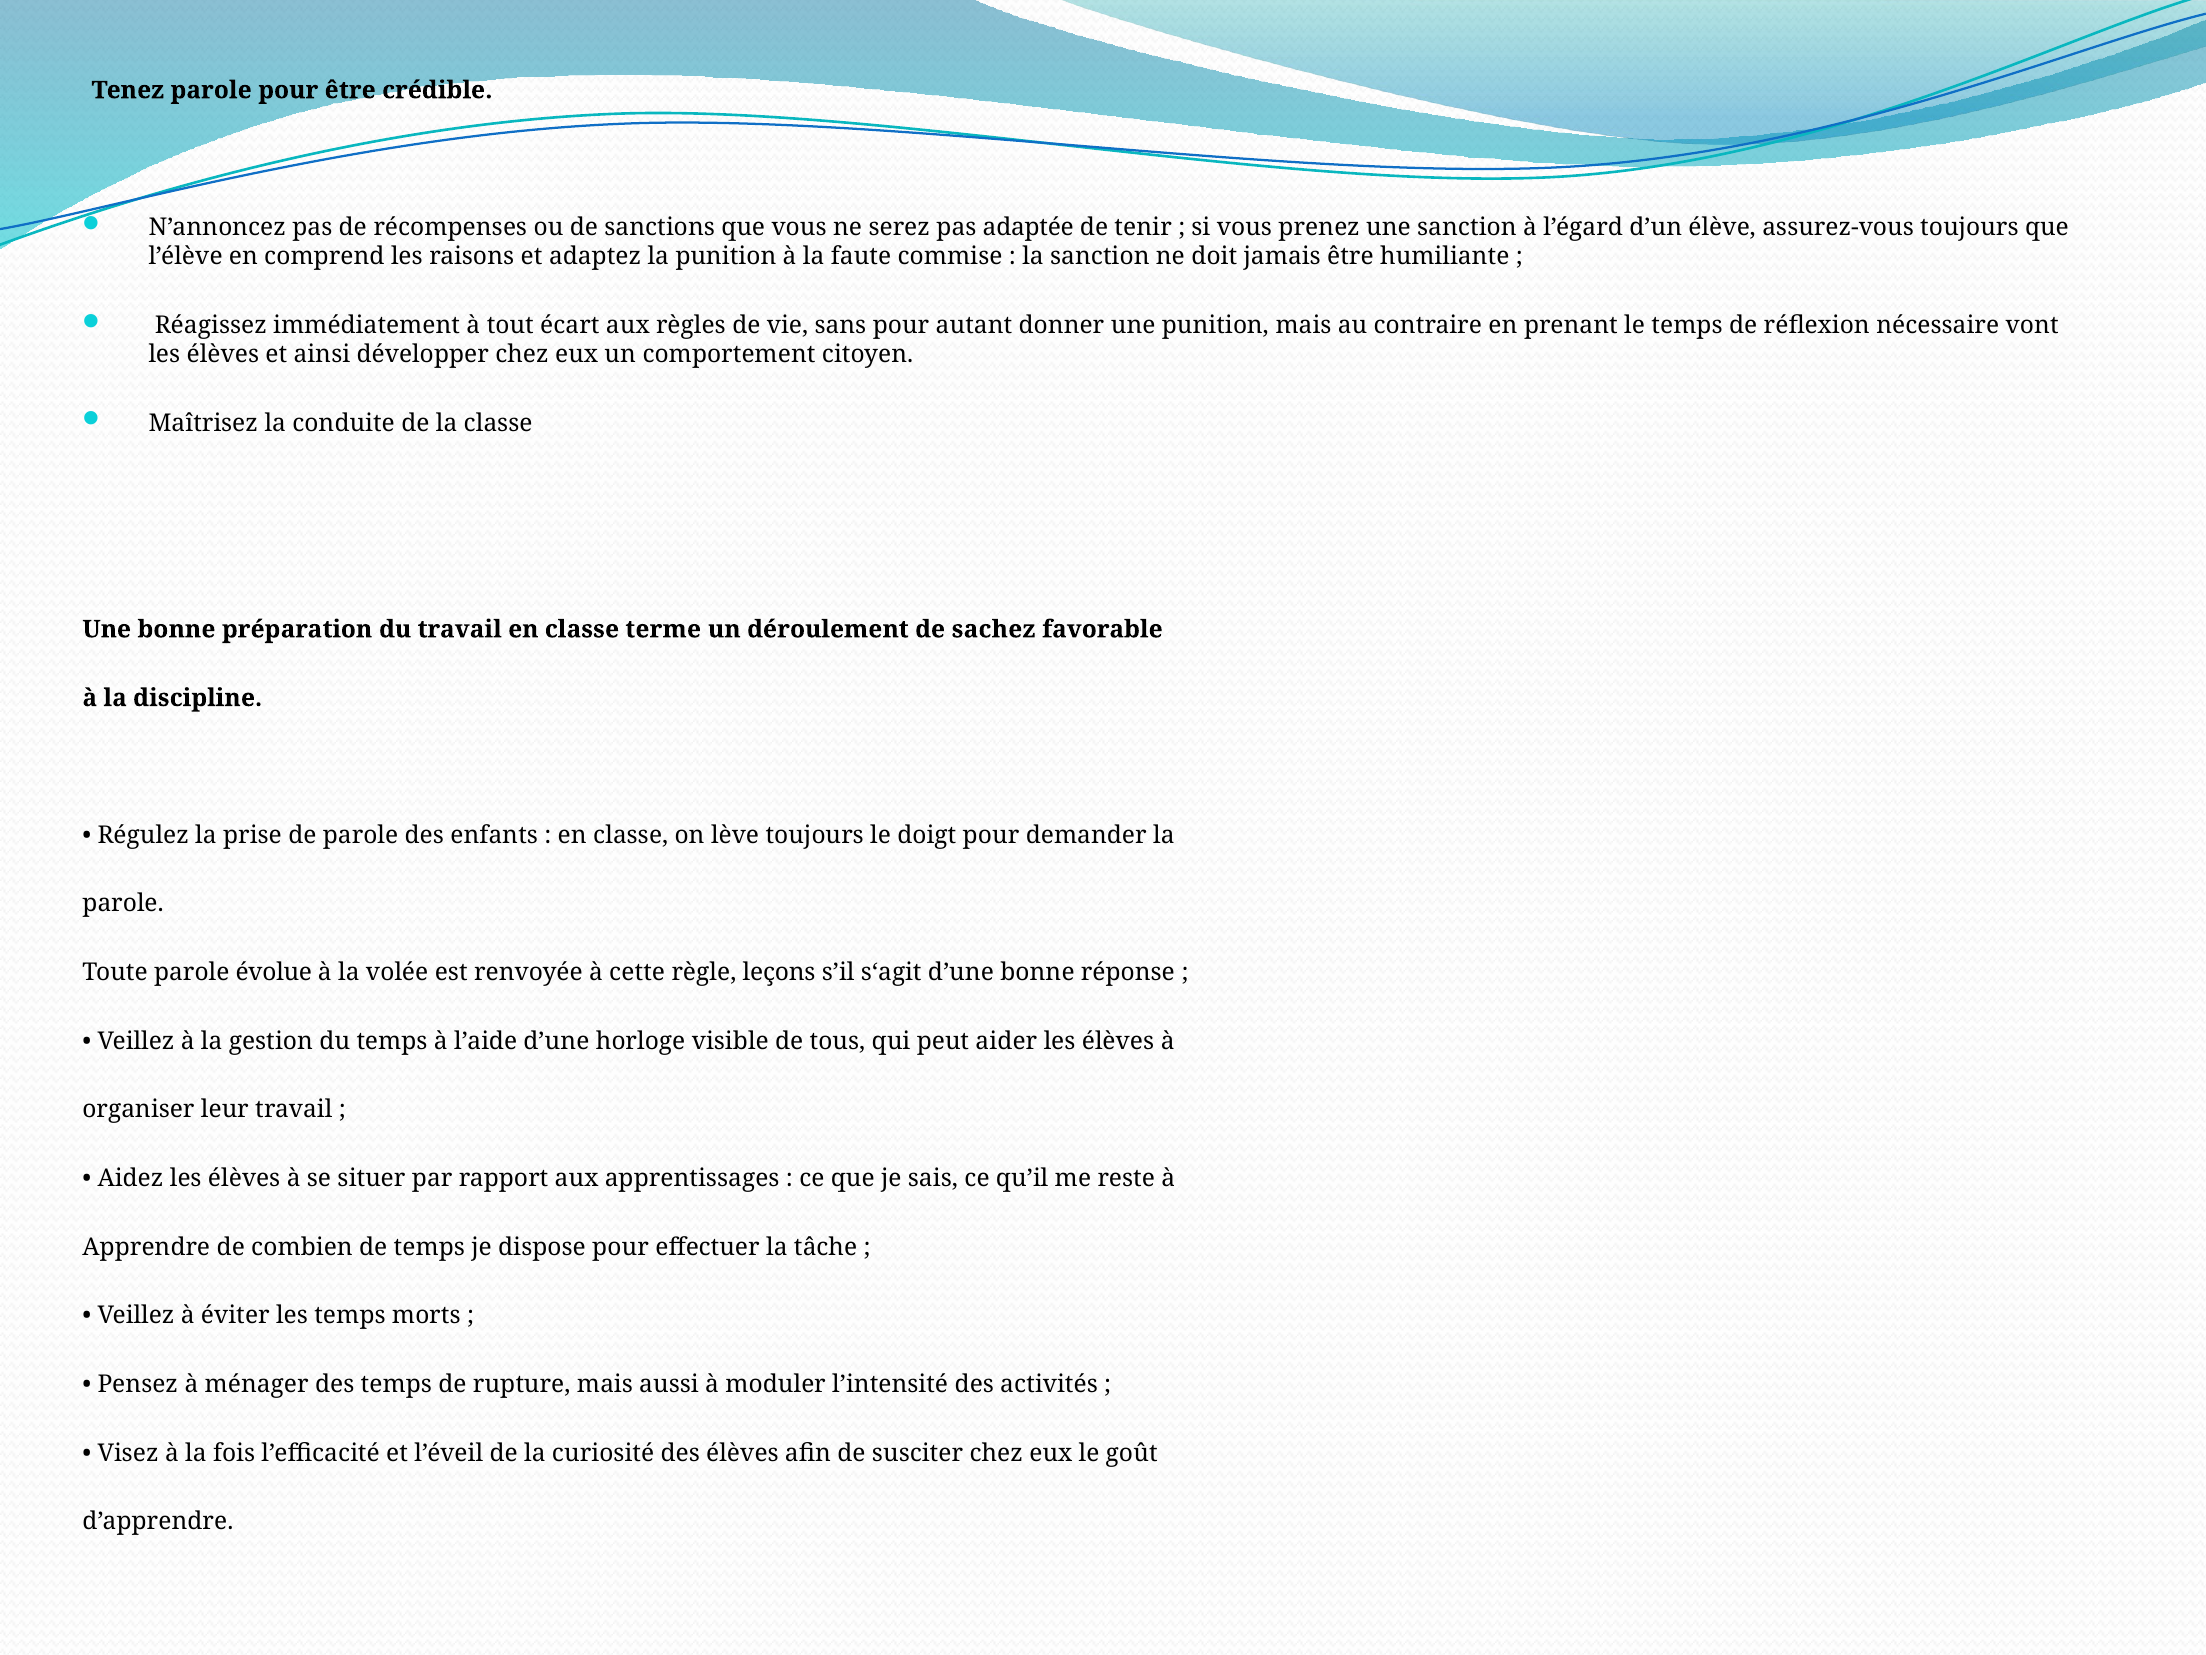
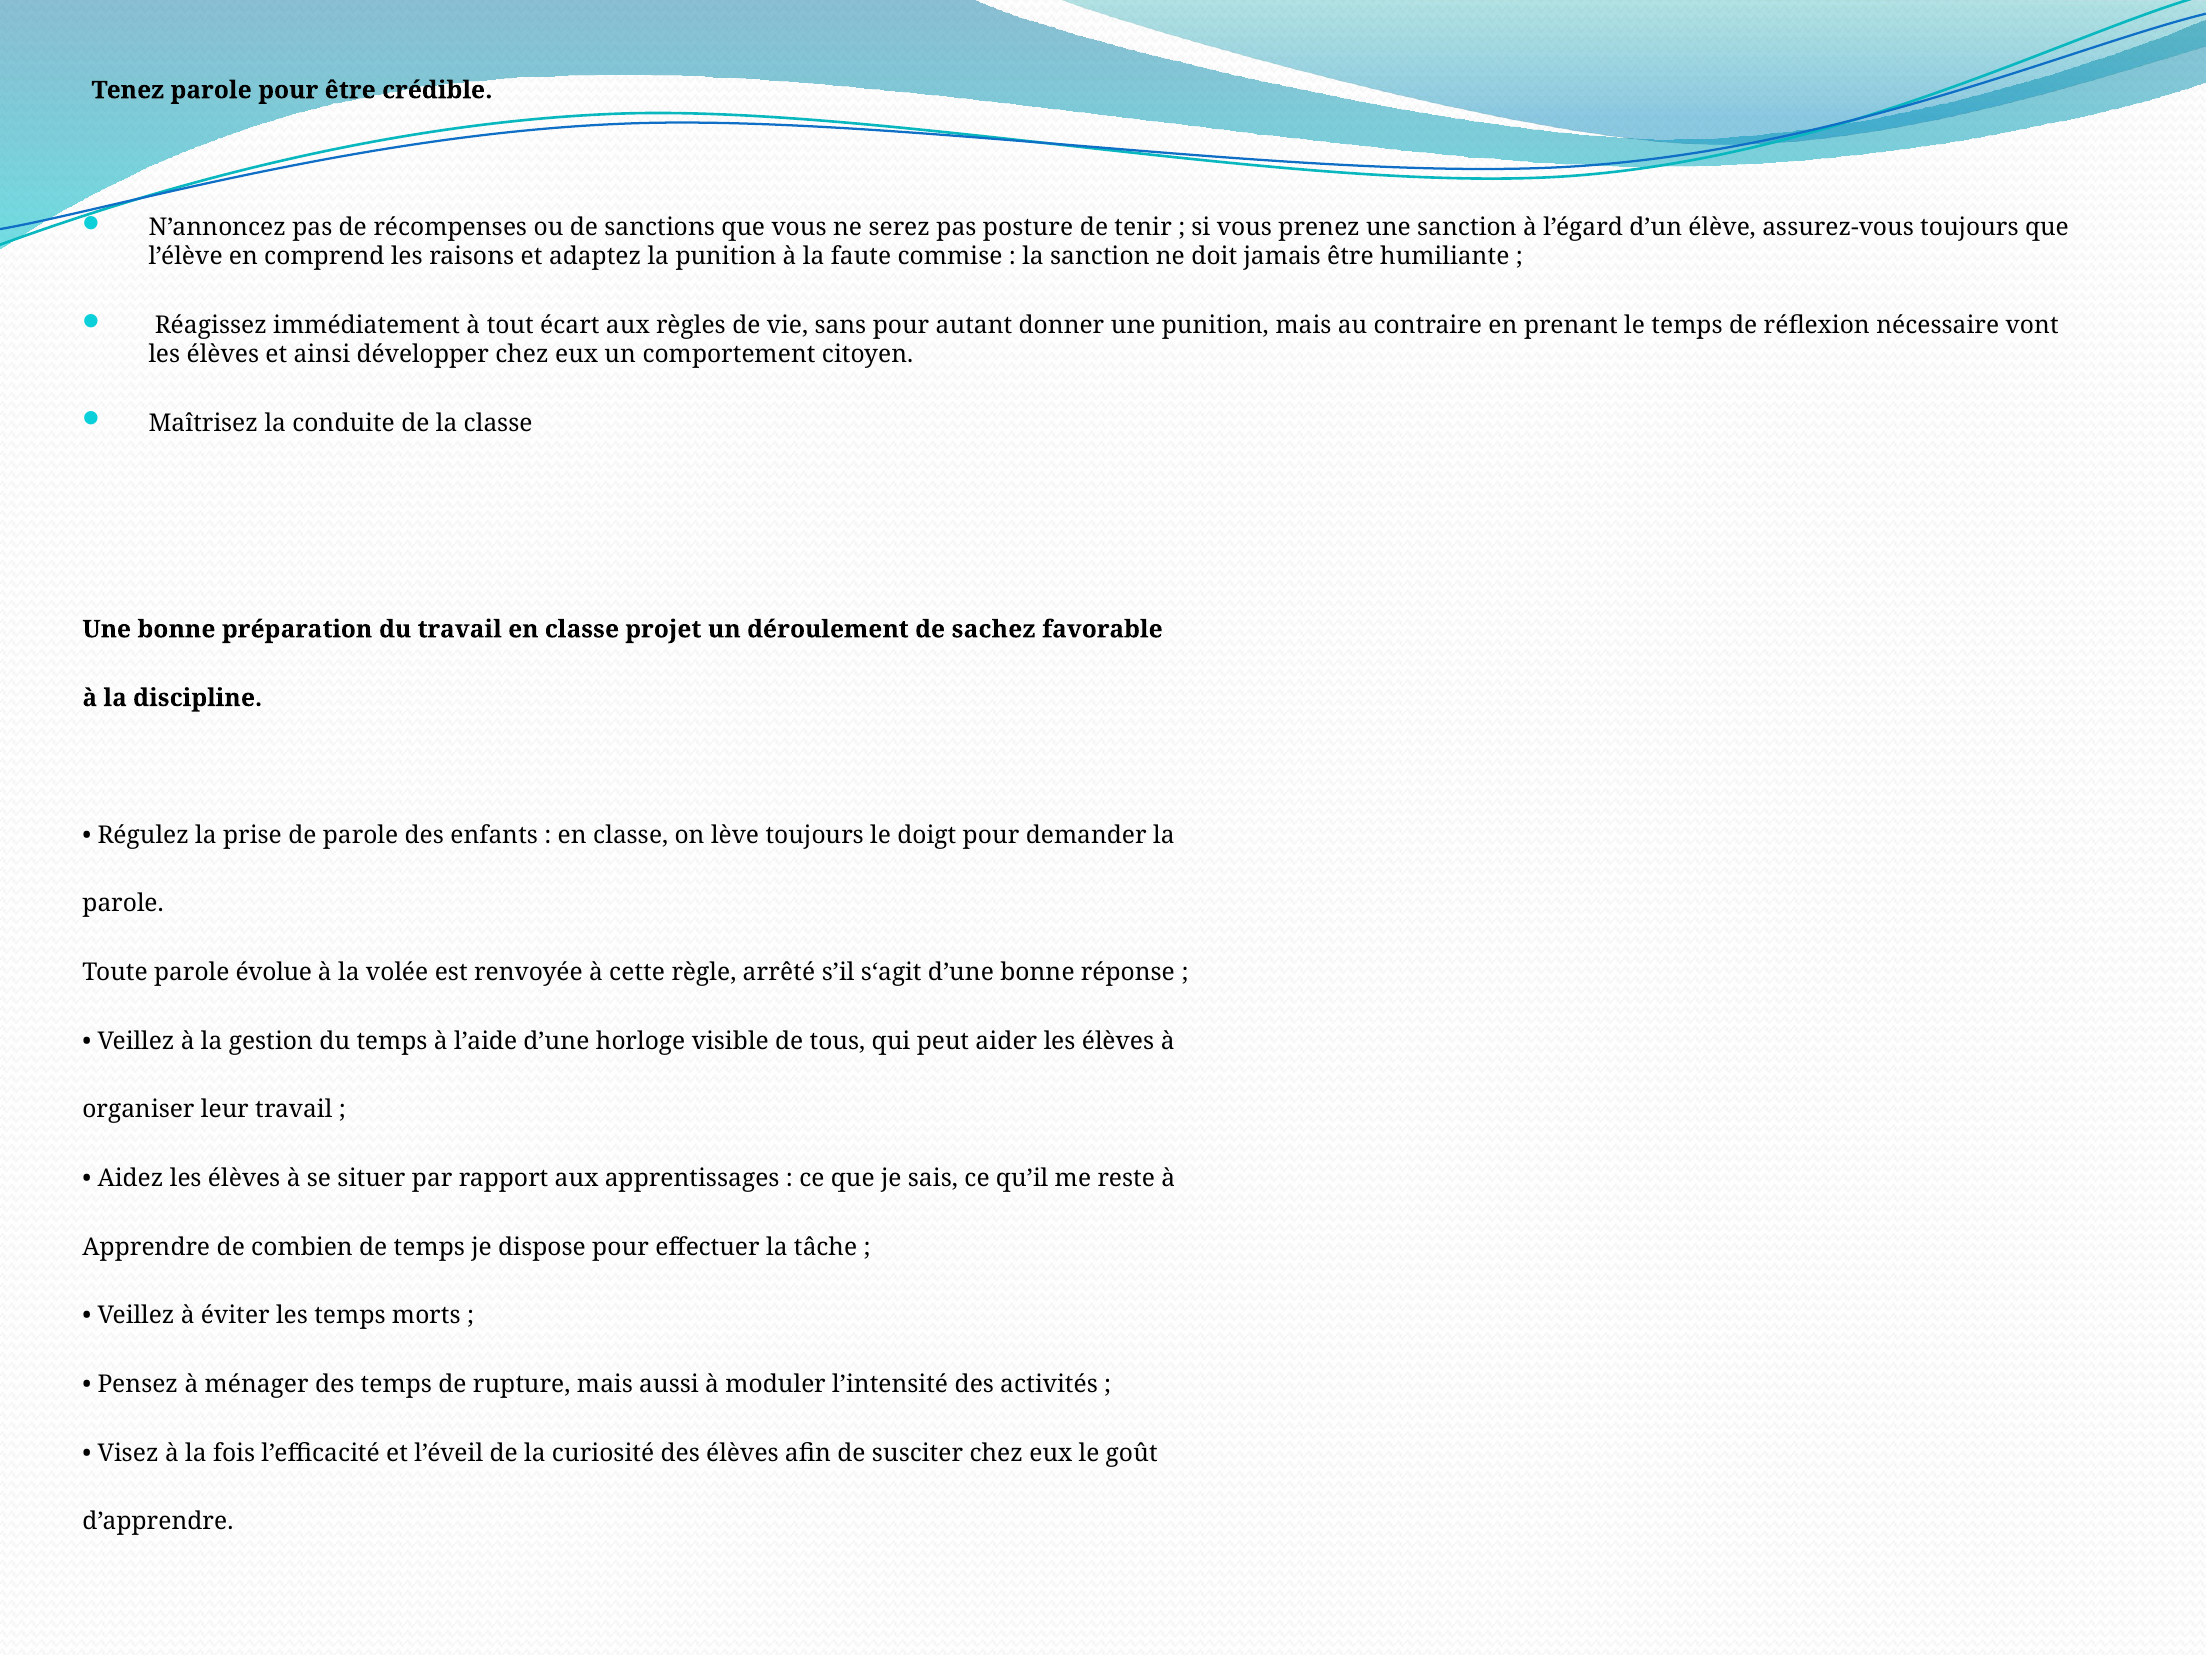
adaptée: adaptée -> posture
terme: terme -> projet
leçons: leçons -> arrêté
